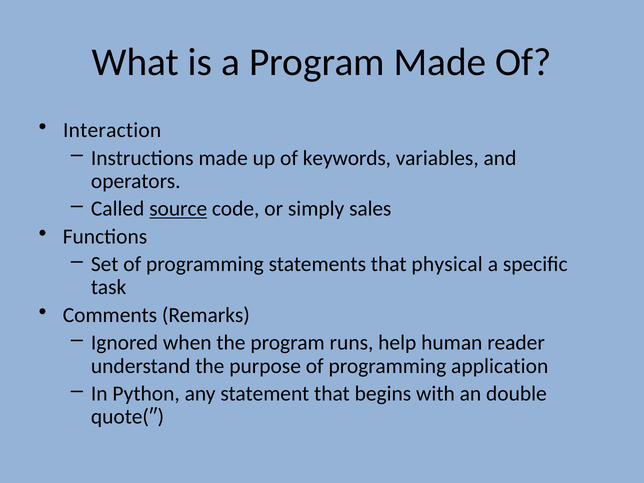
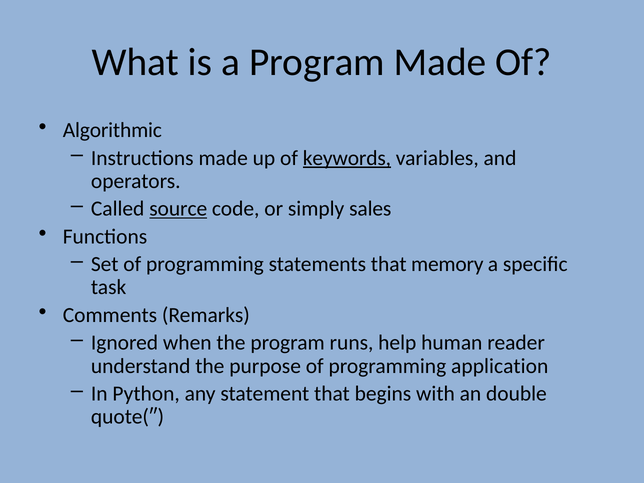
Interaction: Interaction -> Algorithmic
keywords underline: none -> present
physical: physical -> memory
